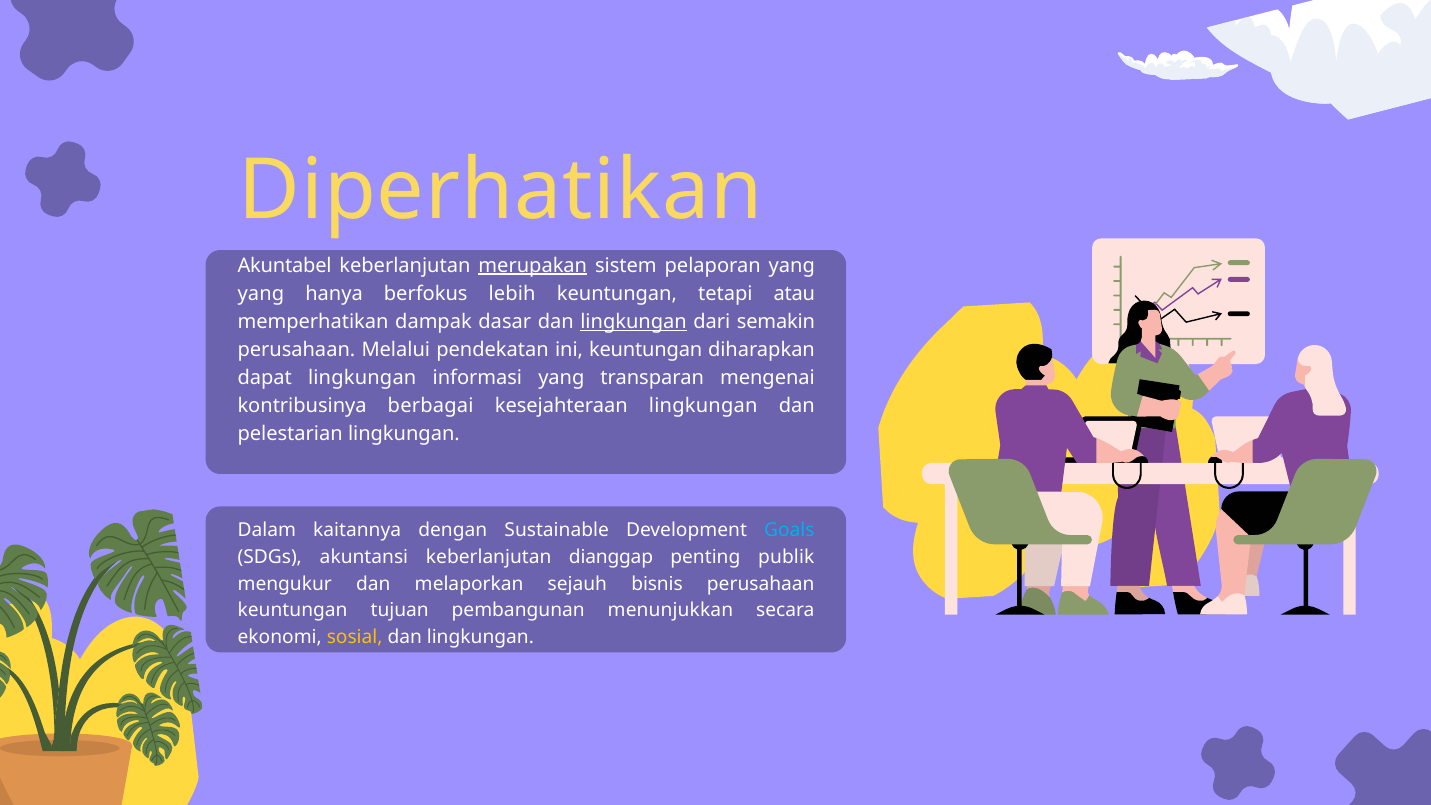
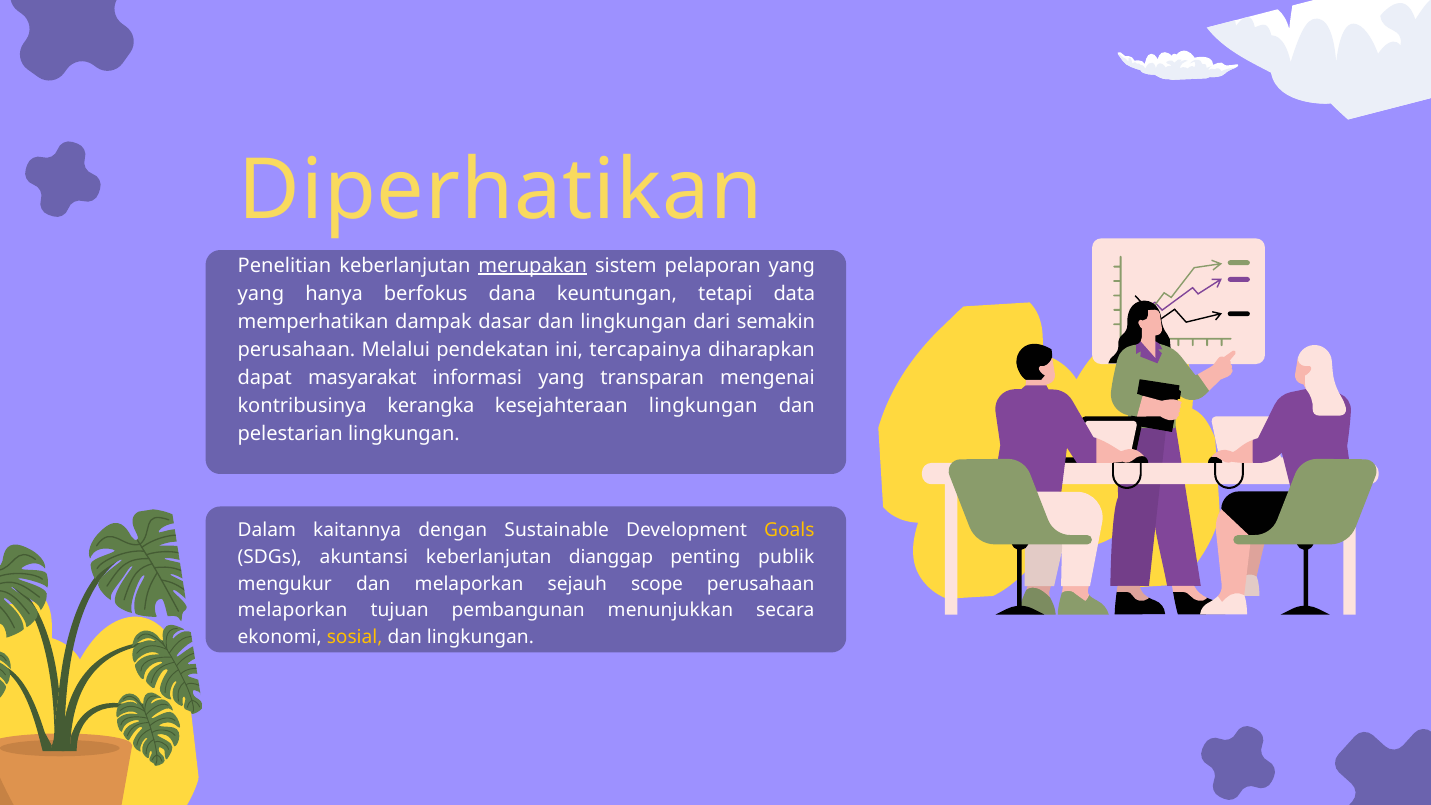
Akuntabel: Akuntabel -> Penelitian
lebih: lebih -> dana
atau: atau -> data
lingkungan at (634, 321) underline: present -> none
ini keuntungan: keuntungan -> tercapainya
dapat lingkungan: lingkungan -> masyarakat
berbagai: berbagai -> kerangka
Goals colour: light blue -> yellow
bisnis: bisnis -> scope
keuntungan at (293, 610): keuntungan -> melaporkan
